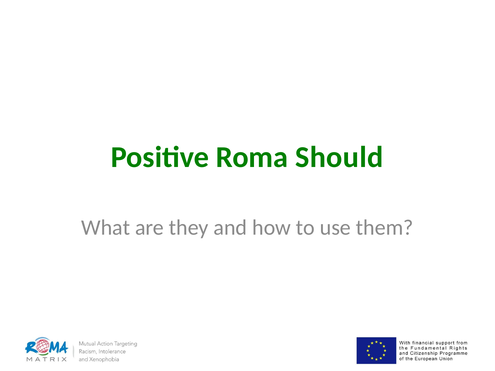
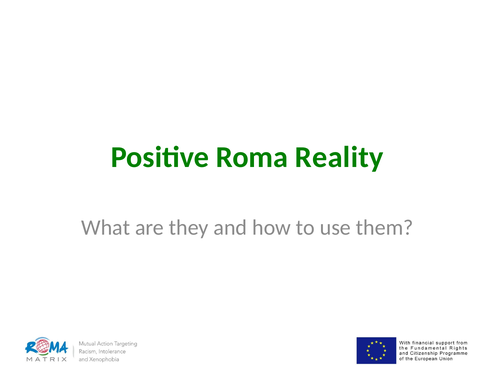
Should: Should -> Reality
